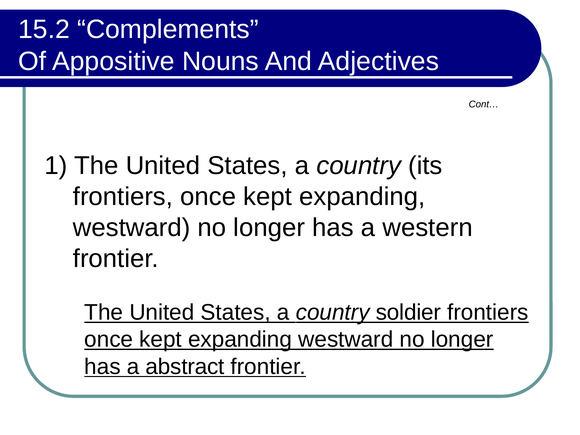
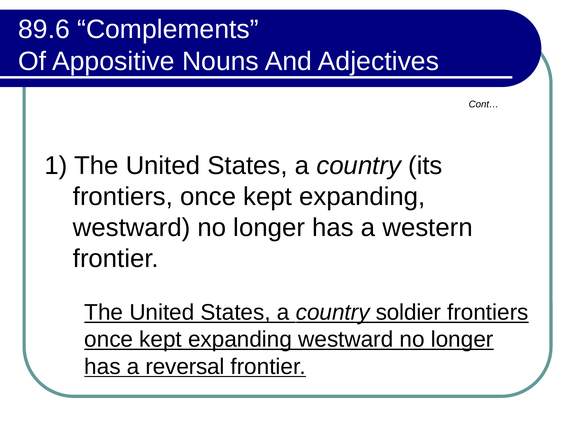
15.2: 15.2 -> 89.6
abstract: abstract -> reversal
